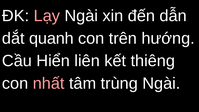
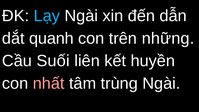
Lạy colour: pink -> light blue
hướng: hướng -> những
Hiển: Hiển -> Suối
thiêng: thiêng -> huyền
